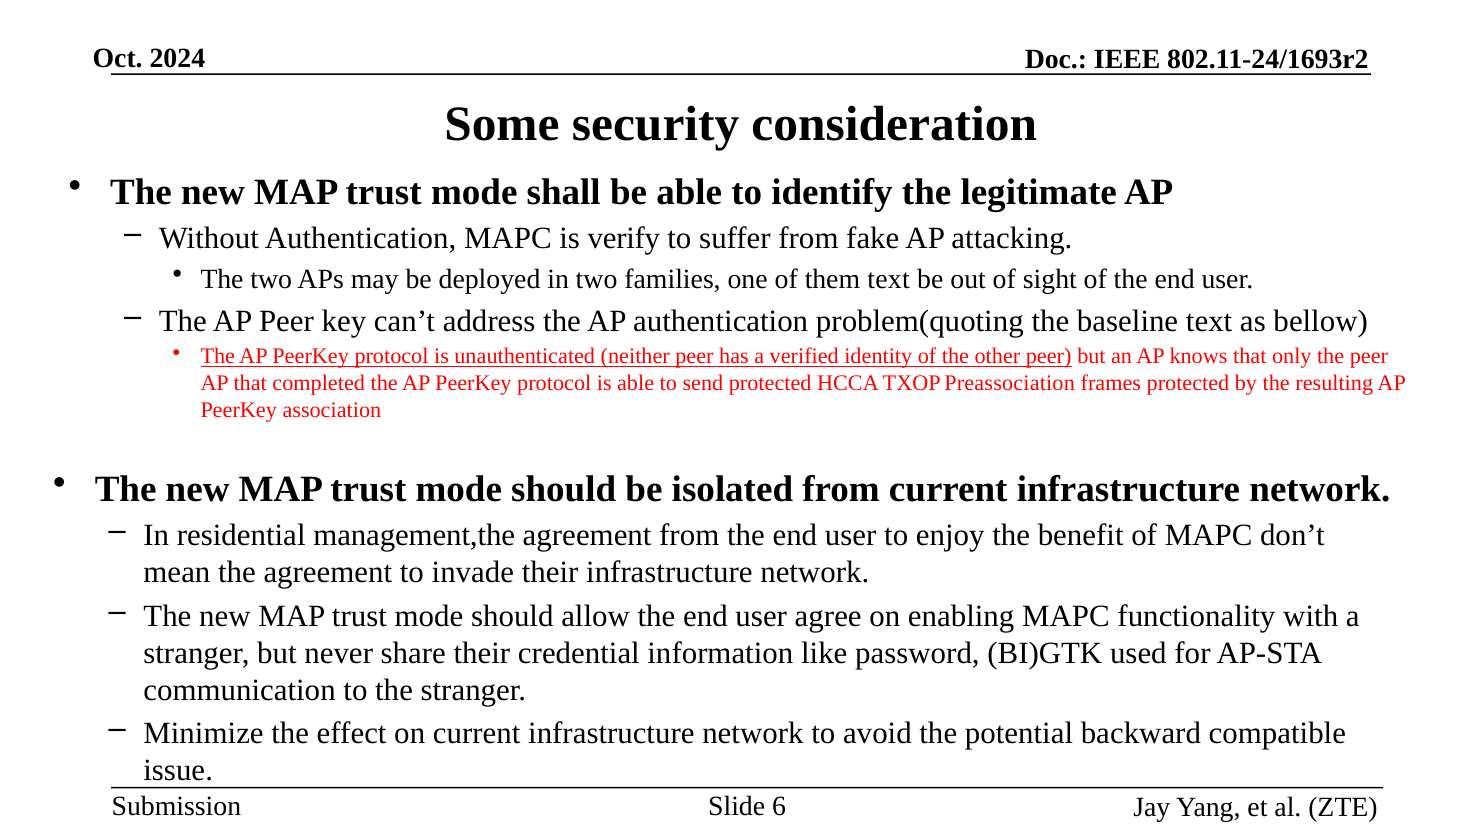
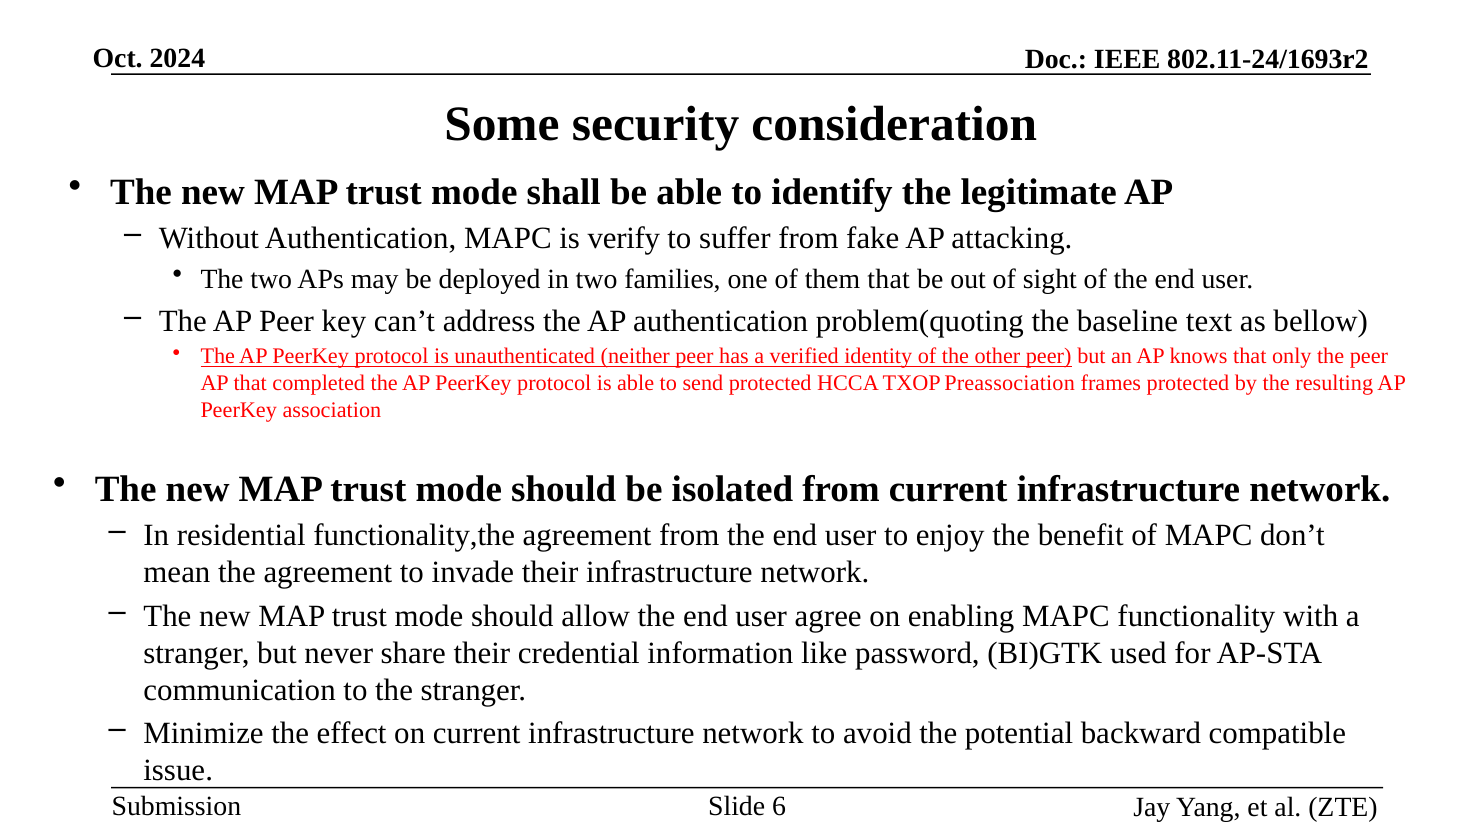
them text: text -> that
management,the: management,the -> functionality,the
